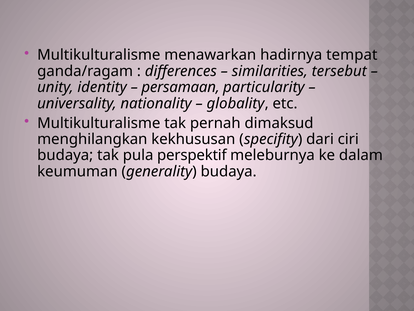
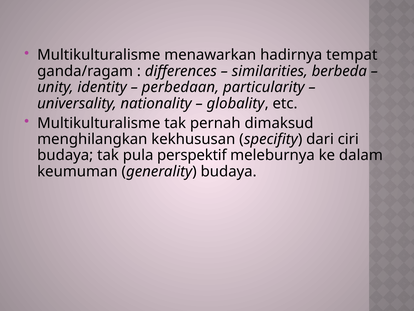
tersebut: tersebut -> berbeda
persamaan: persamaan -> perbedaan
